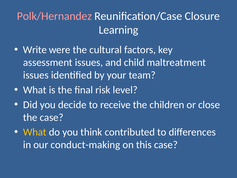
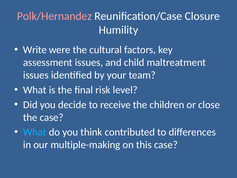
Learning: Learning -> Humility
What at (35, 132) colour: yellow -> light blue
conduct-making: conduct-making -> multiple-making
